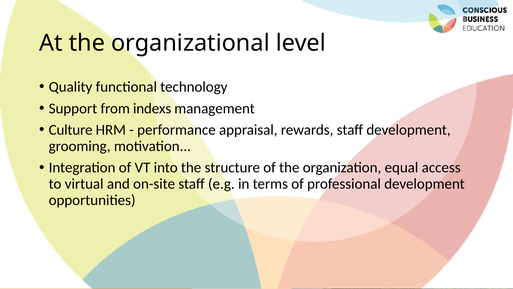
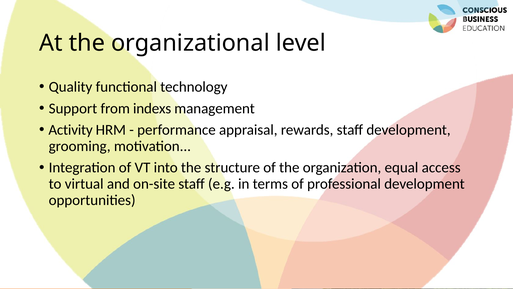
Culture: Culture -> Activity
